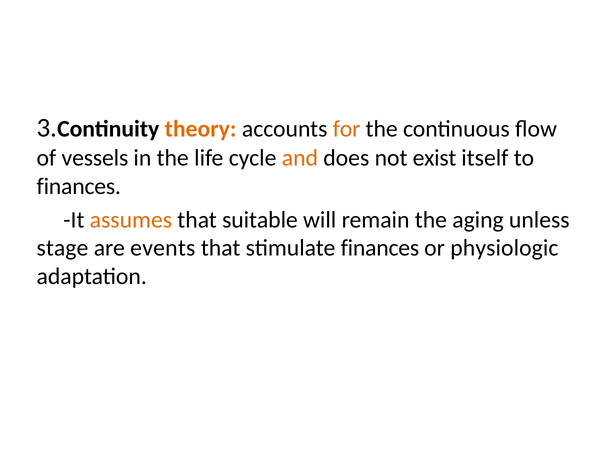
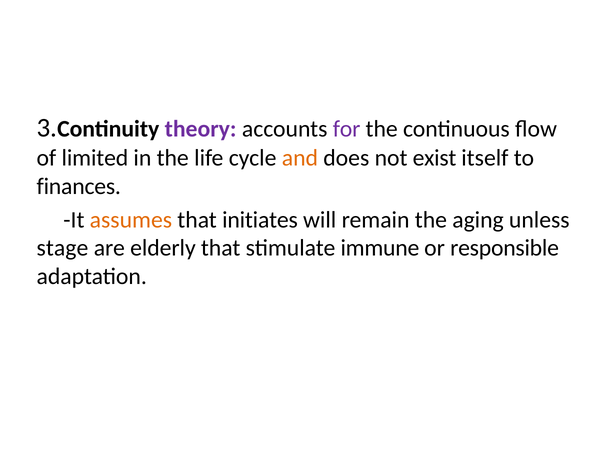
theory colour: orange -> purple
for colour: orange -> purple
vessels: vessels -> limited
suitable: suitable -> initiates
events: events -> elderly
stimulate finances: finances -> immune
physiologic: physiologic -> responsible
